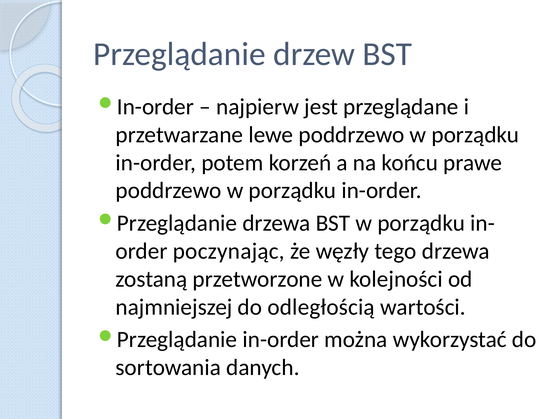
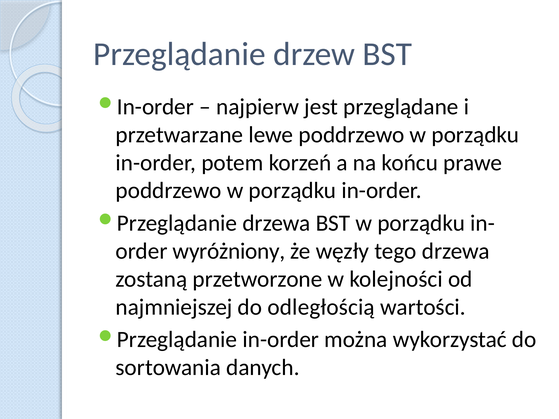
poczynając: poczynając -> wyróżniony
